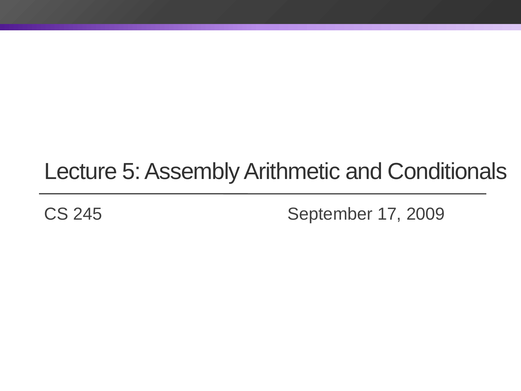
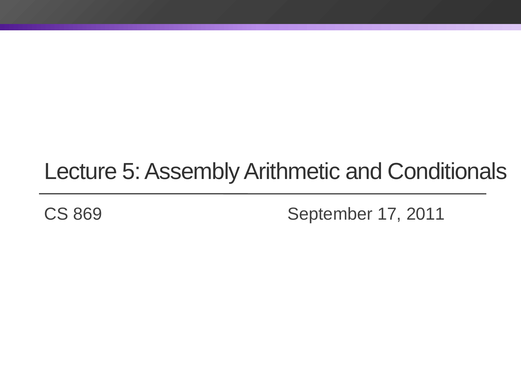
245: 245 -> 869
2009: 2009 -> 2011
